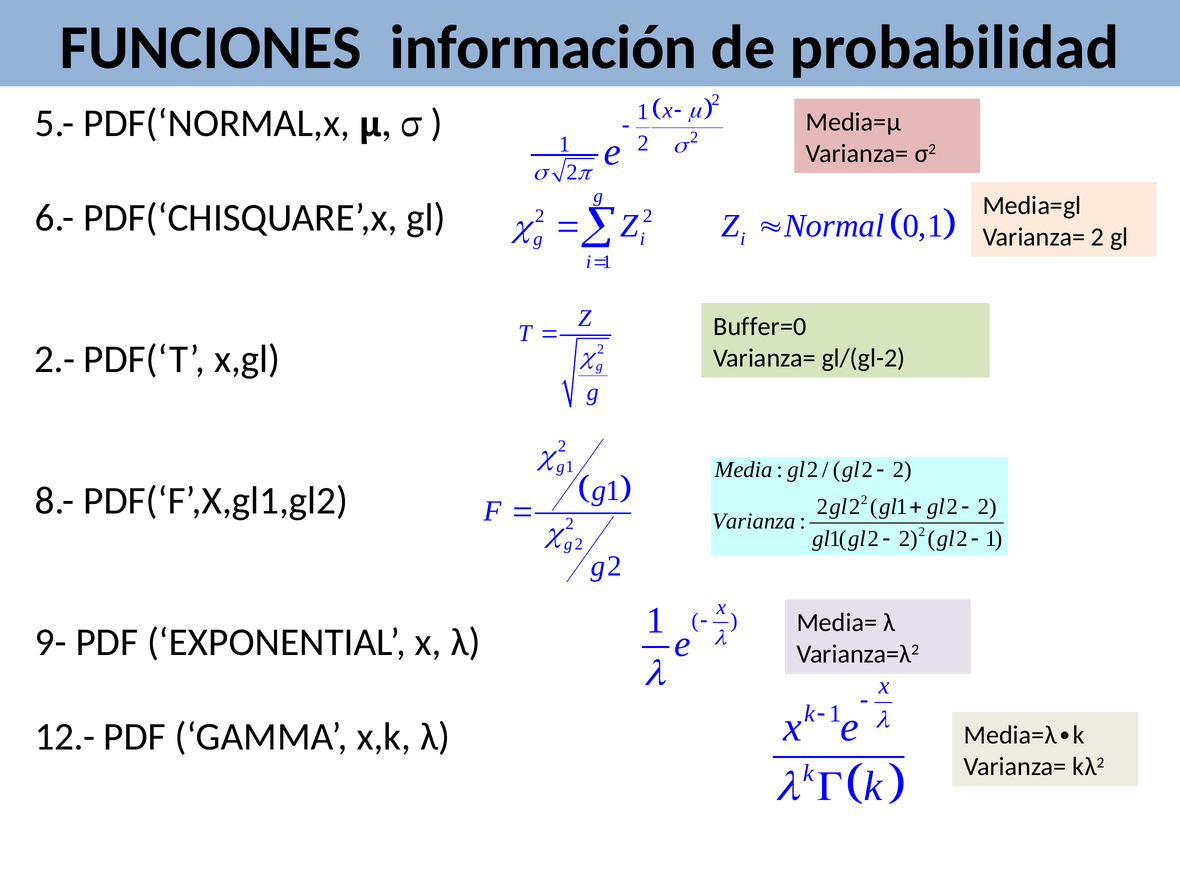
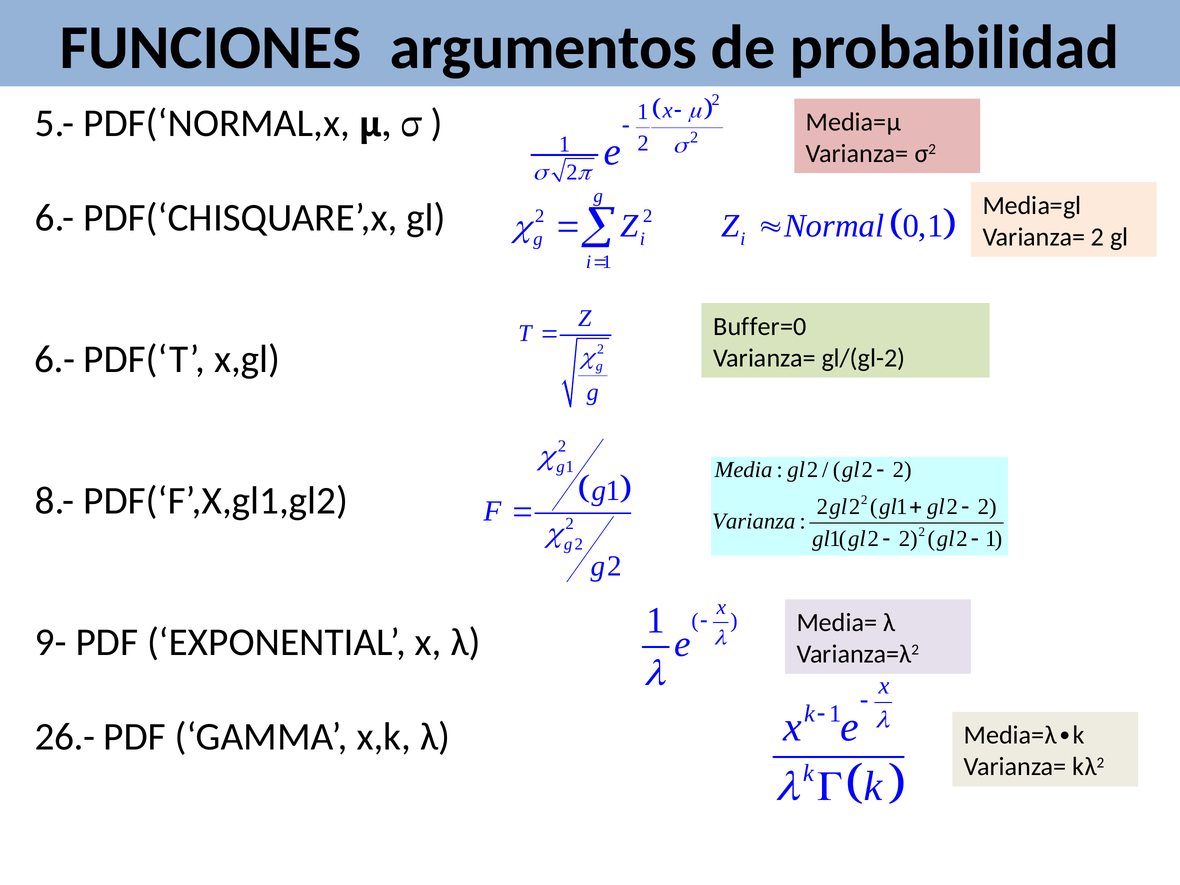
información: información -> argumentos
2.- at (55, 359): 2.- -> 6.-
12.-: 12.- -> 26.-
